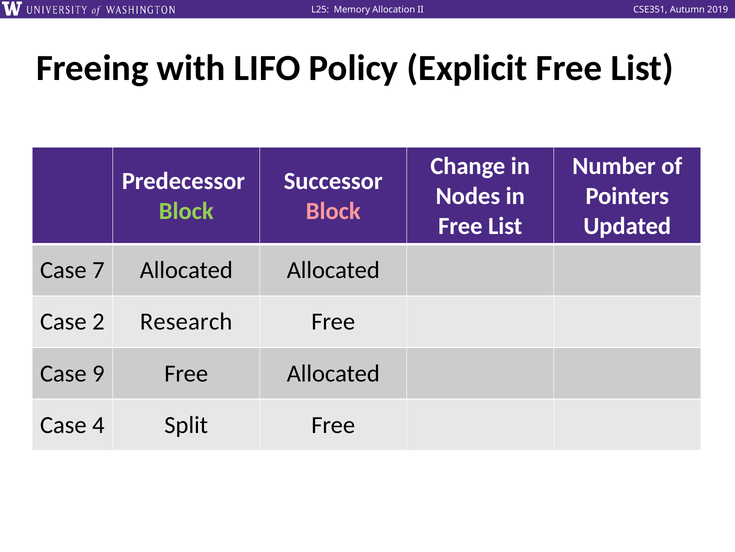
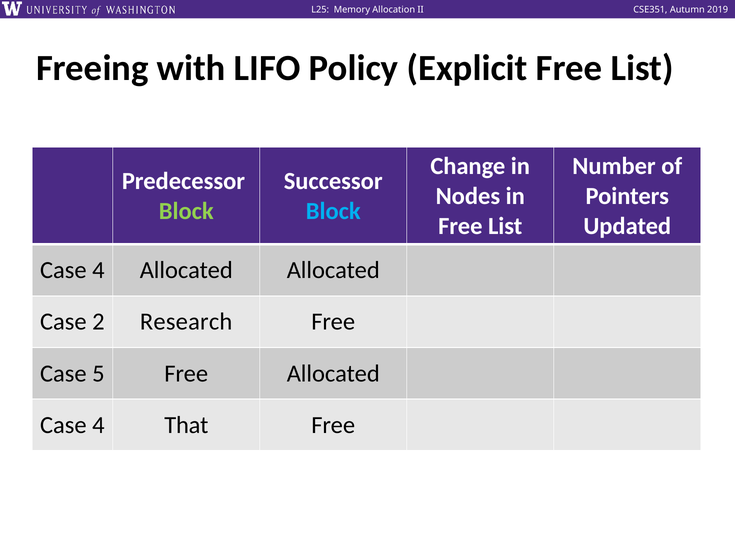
Block at (333, 211) colour: pink -> light blue
7 at (98, 270): 7 -> 4
9: 9 -> 5
Split: Split -> That
